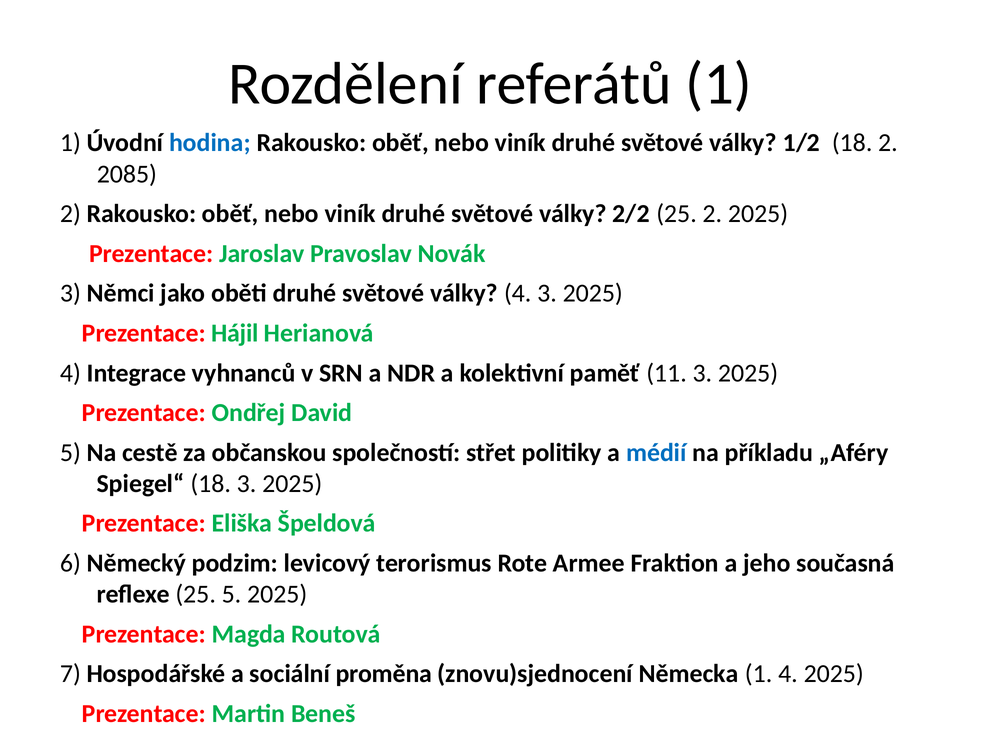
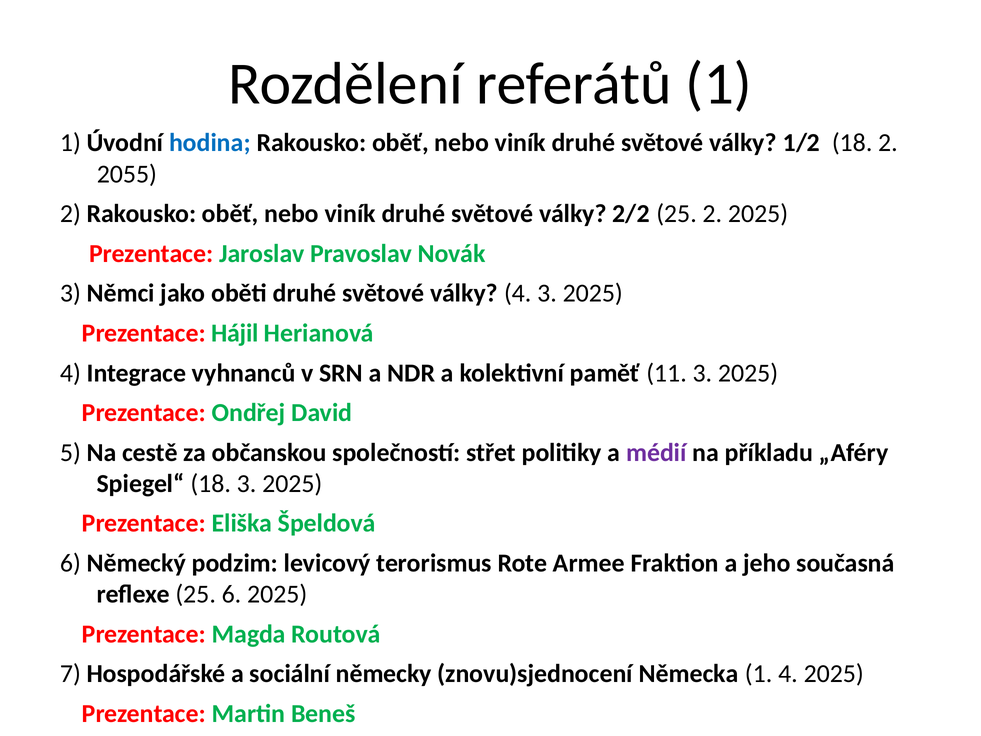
2085: 2085 -> 2055
médií colour: blue -> purple
25 5: 5 -> 6
proměna: proměna -> německy
